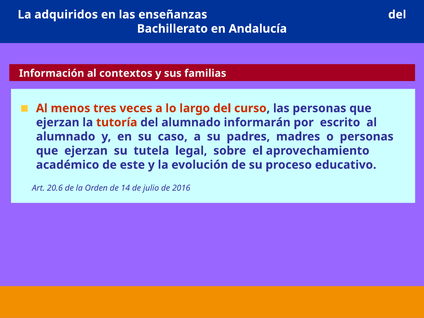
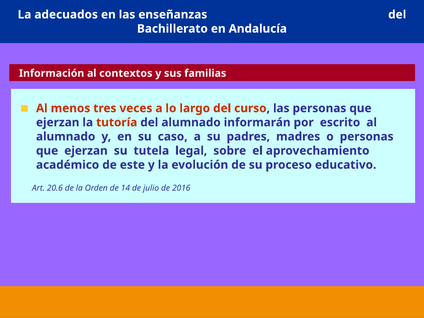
adquiridos: adquiridos -> adecuados
